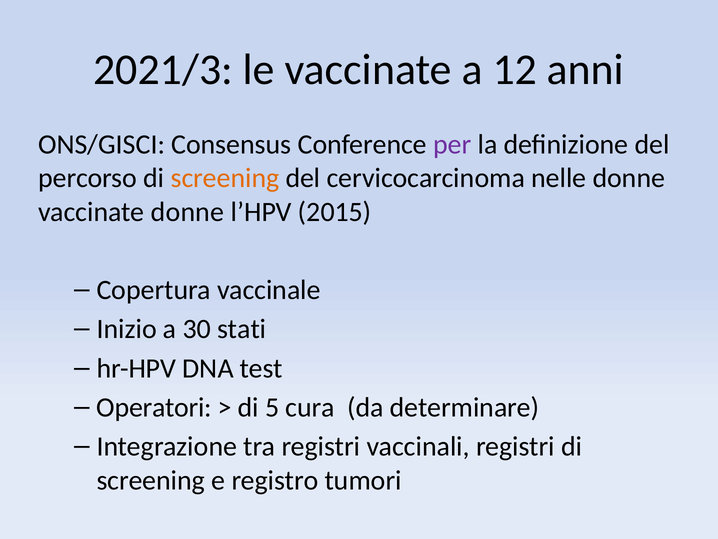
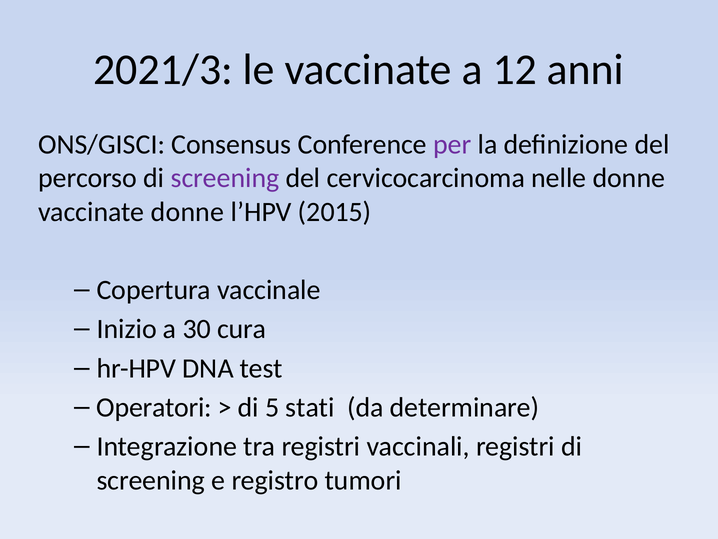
screening at (225, 178) colour: orange -> purple
stati: stati -> cura
cura: cura -> stati
